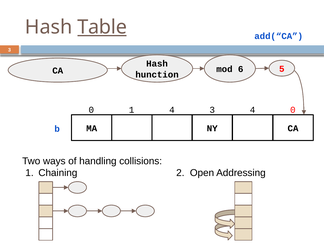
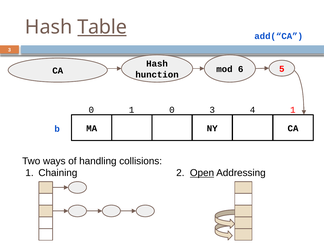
1 4: 4 -> 0
4 0: 0 -> 1
Open underline: none -> present
